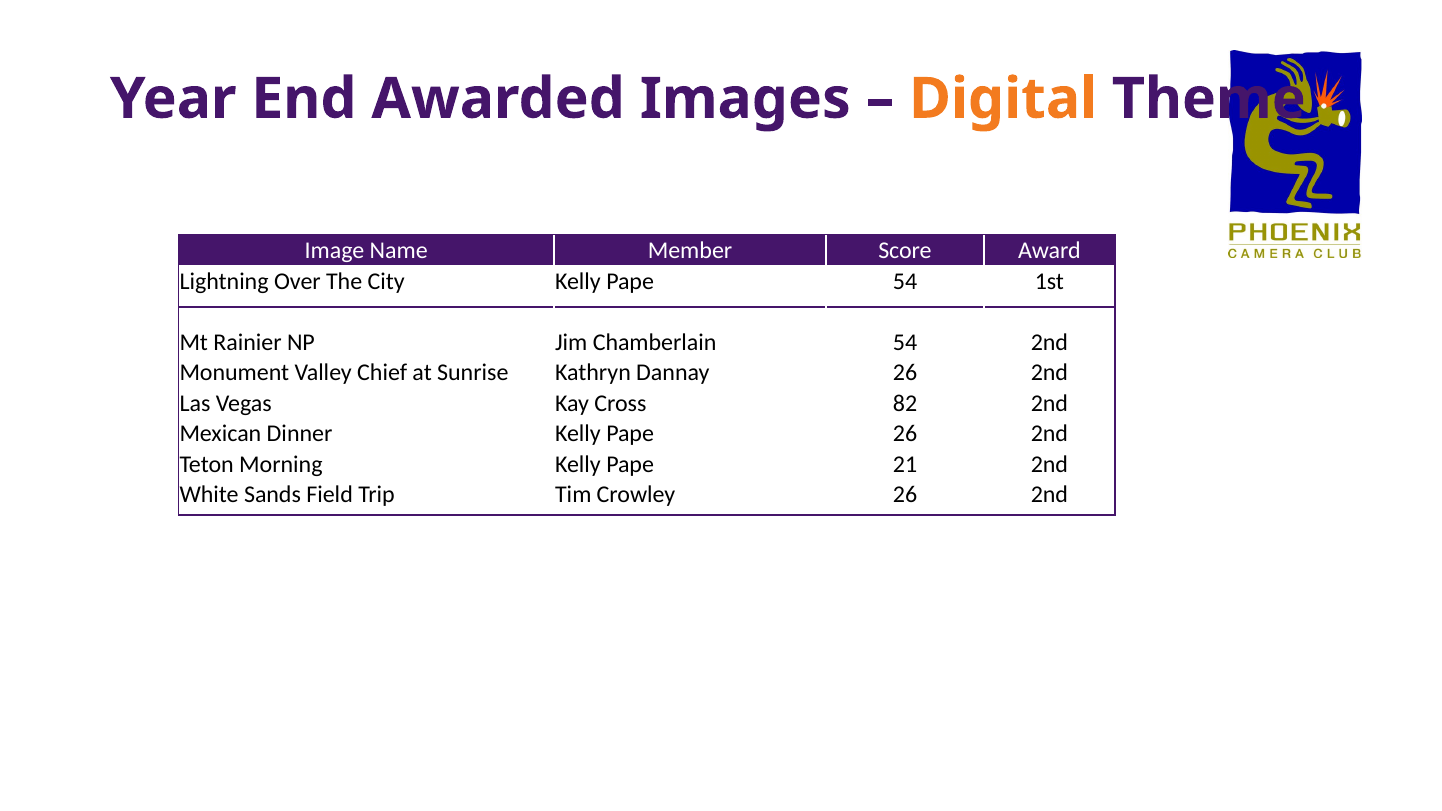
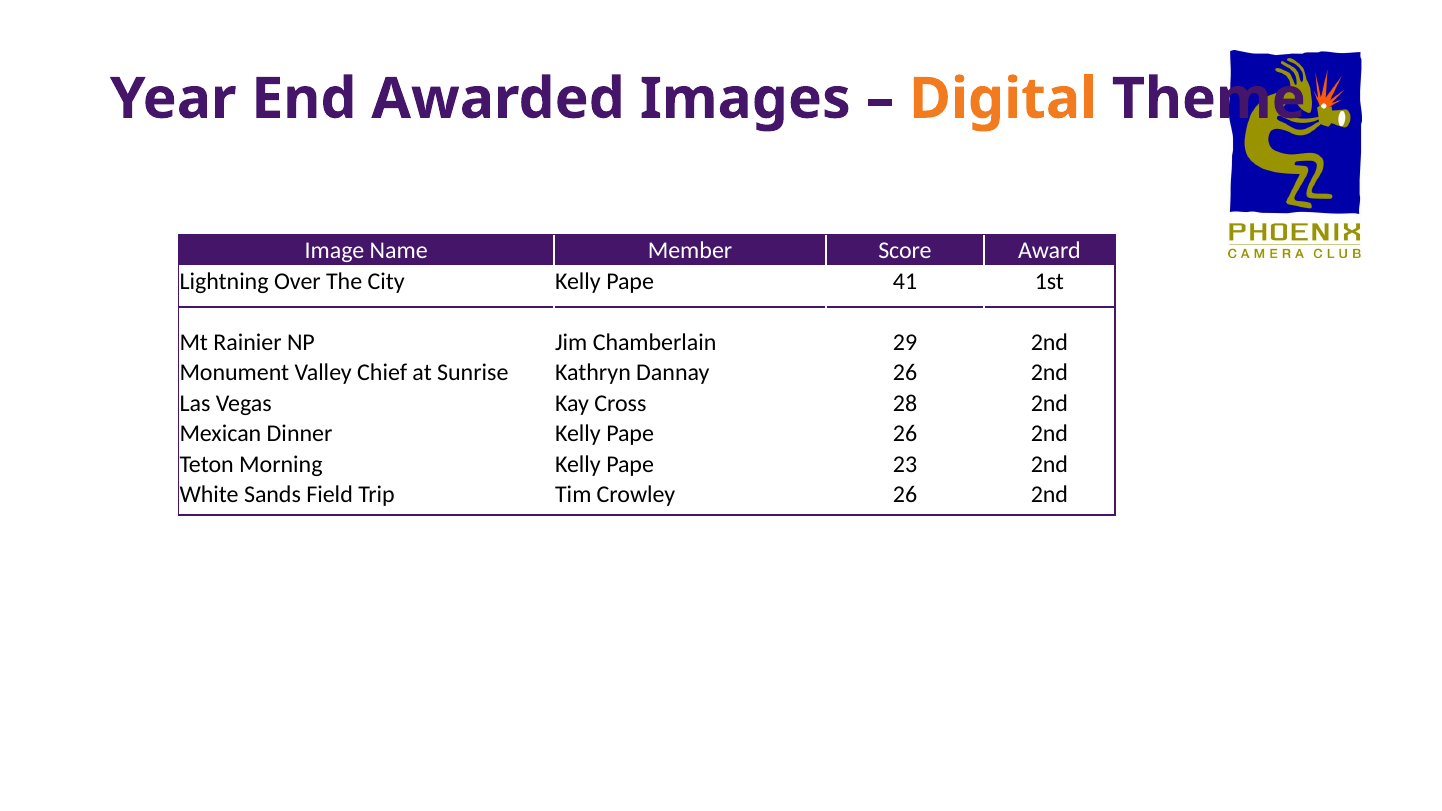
Pape 54: 54 -> 41
Chamberlain 54: 54 -> 29
82: 82 -> 28
21: 21 -> 23
